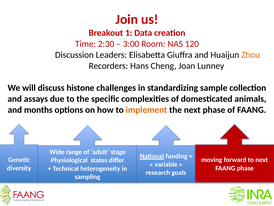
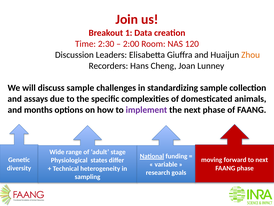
3:00: 3:00 -> 2:00
discuss histone: histone -> sample
implement colour: orange -> purple
